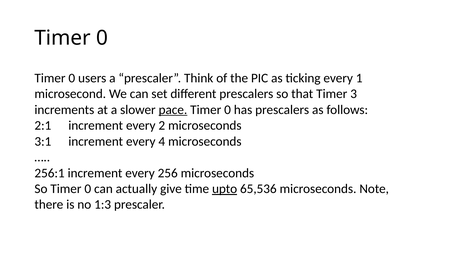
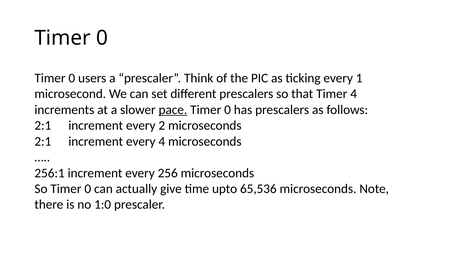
Timer 3: 3 -> 4
3:1 at (43, 142): 3:1 -> 2:1
upto underline: present -> none
1:3: 1:3 -> 1:0
